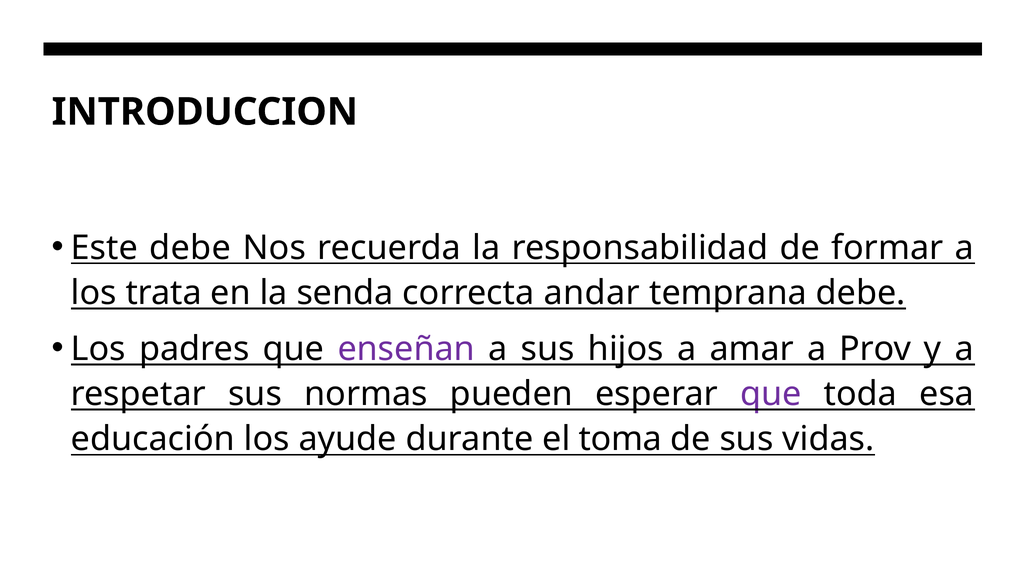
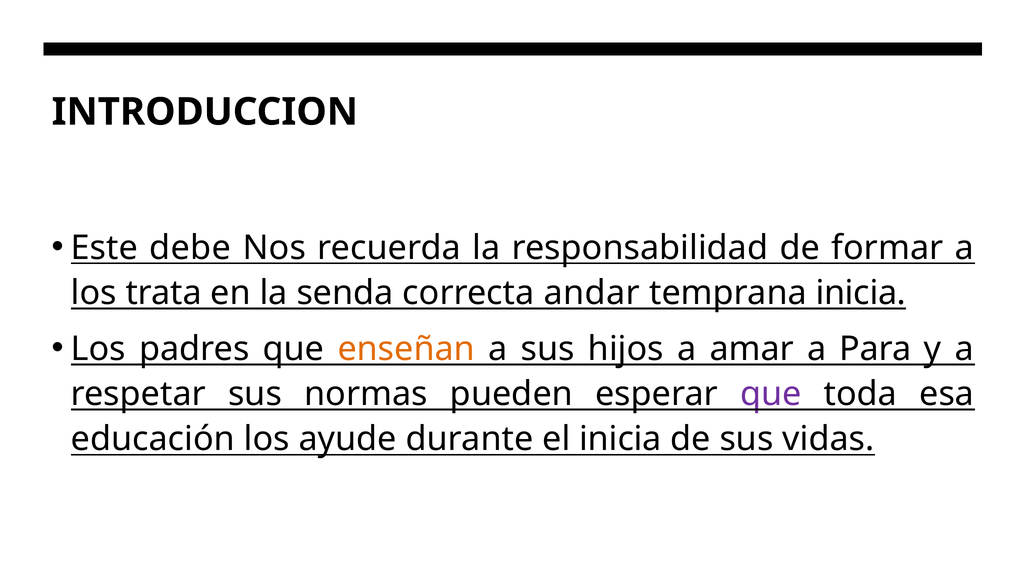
temprana debe: debe -> inicia
enseñan colour: purple -> orange
Prov: Prov -> Para
el toma: toma -> inicia
